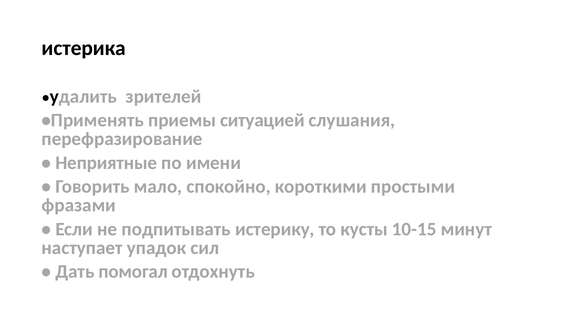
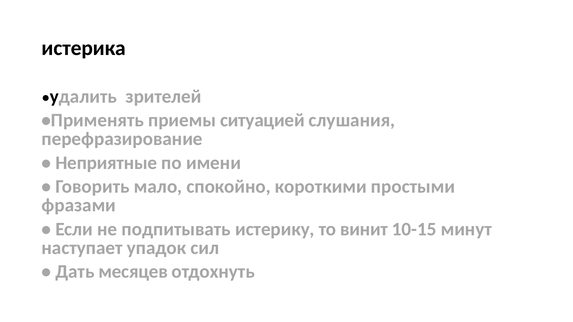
кусты: кусты -> винит
помогал: помогал -> месяцев
